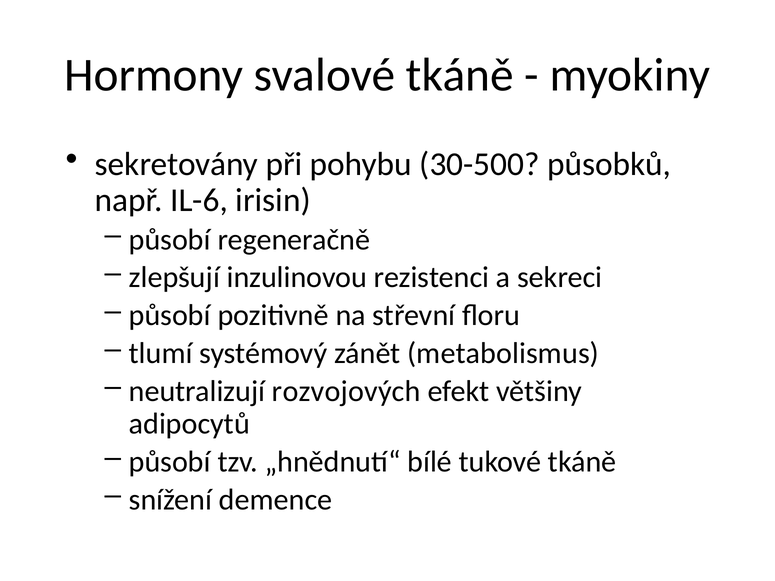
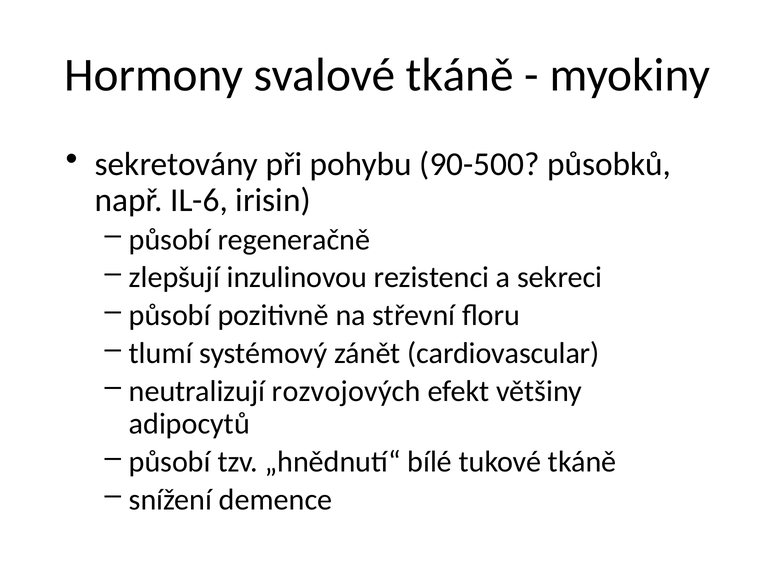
30-500: 30-500 -> 90-500
metabolismus: metabolismus -> cardiovascular
